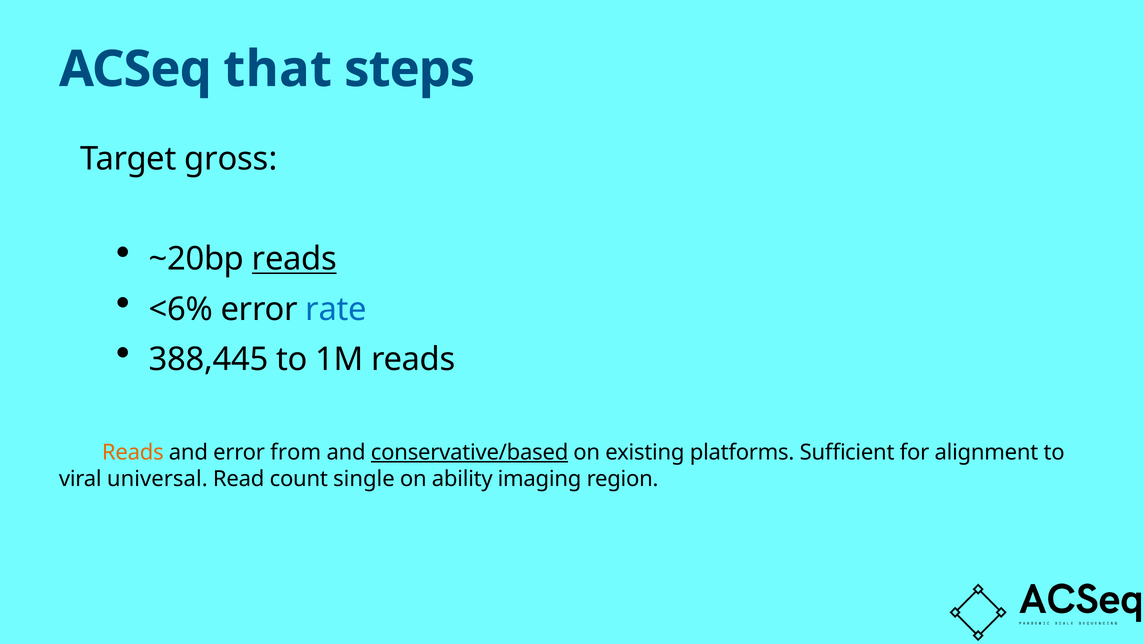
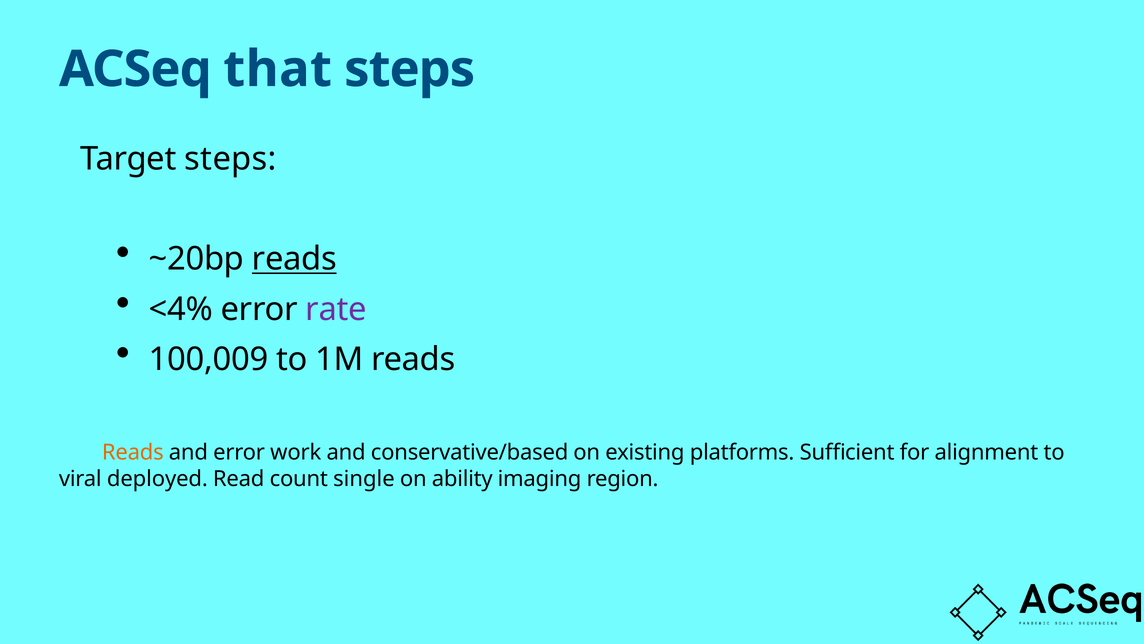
Target gross: gross -> steps
<6%: <6% -> <4%
rate colour: blue -> purple
388,445: 388,445 -> 100,009
from: from -> work
conservative/based underline: present -> none
universal: universal -> deployed
